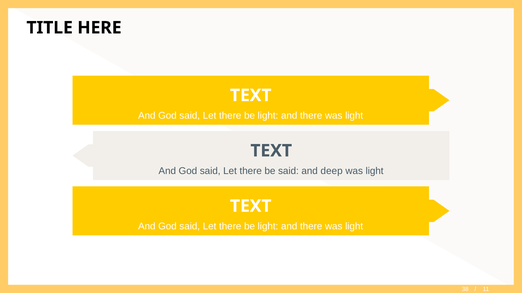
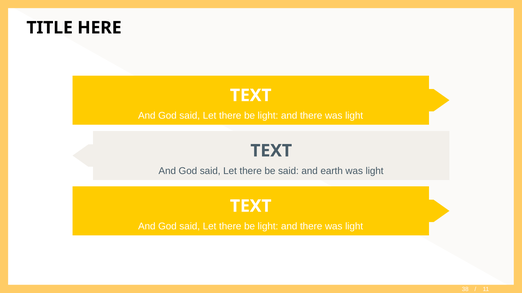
deep: deep -> earth
